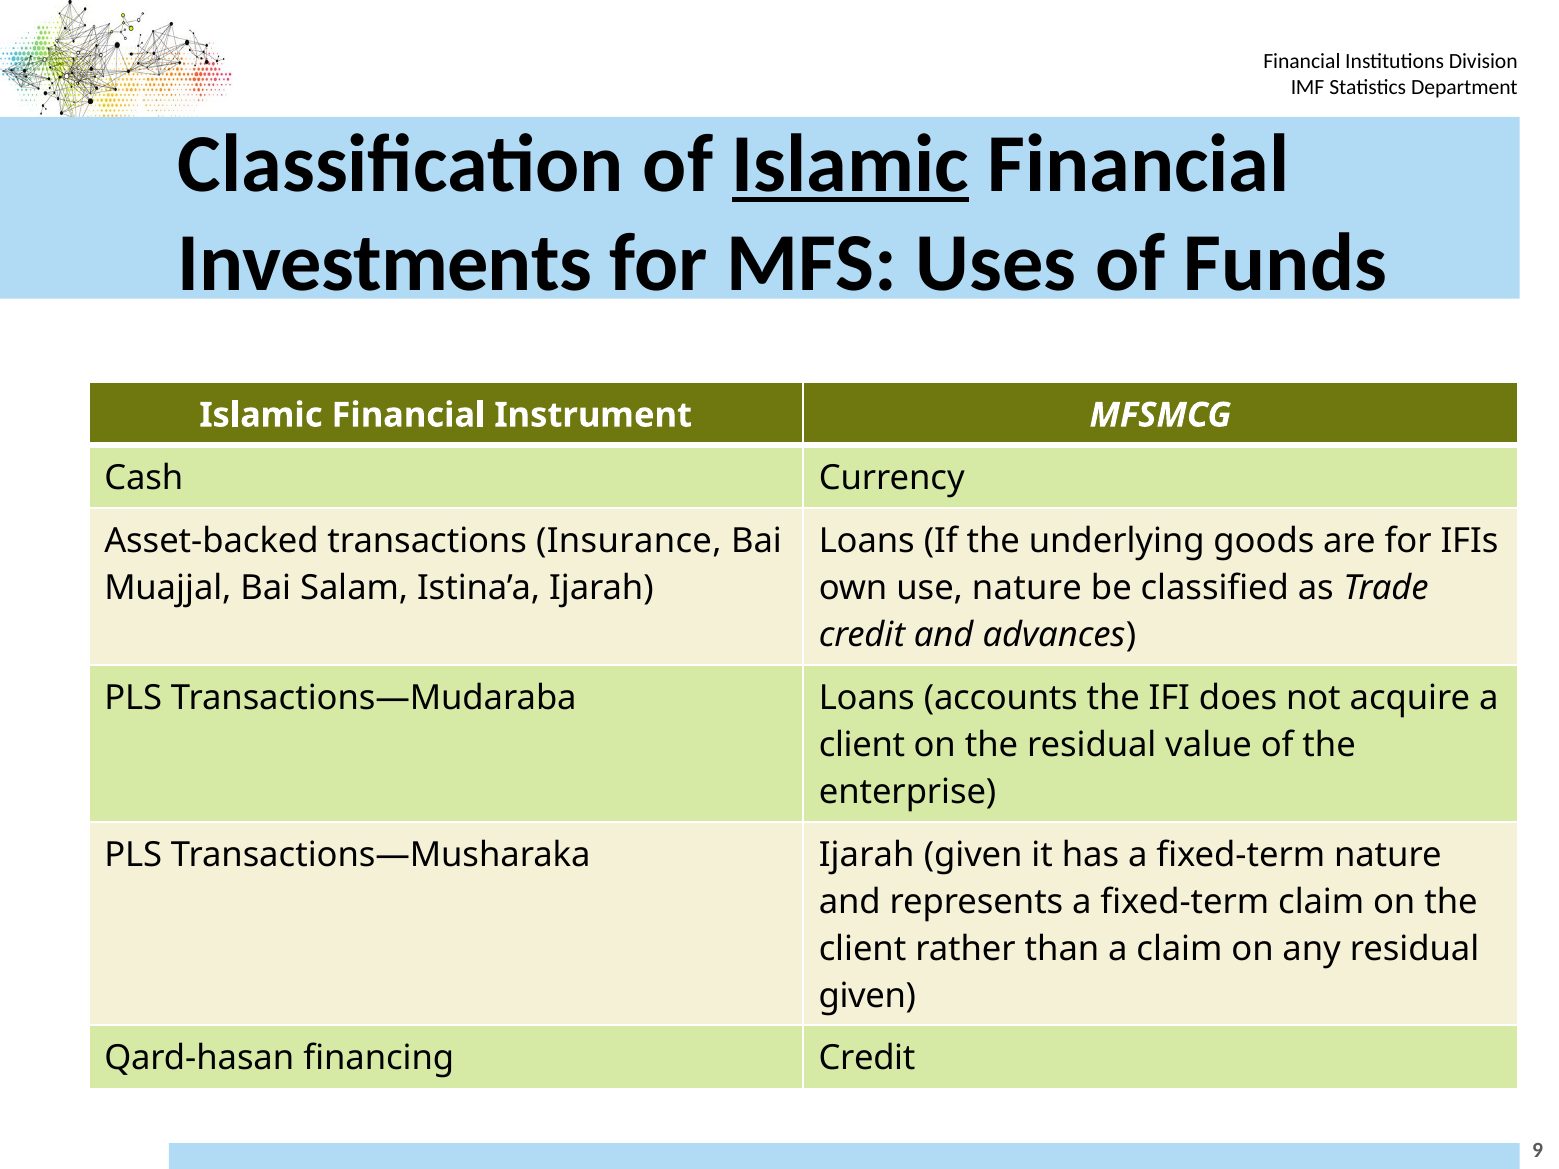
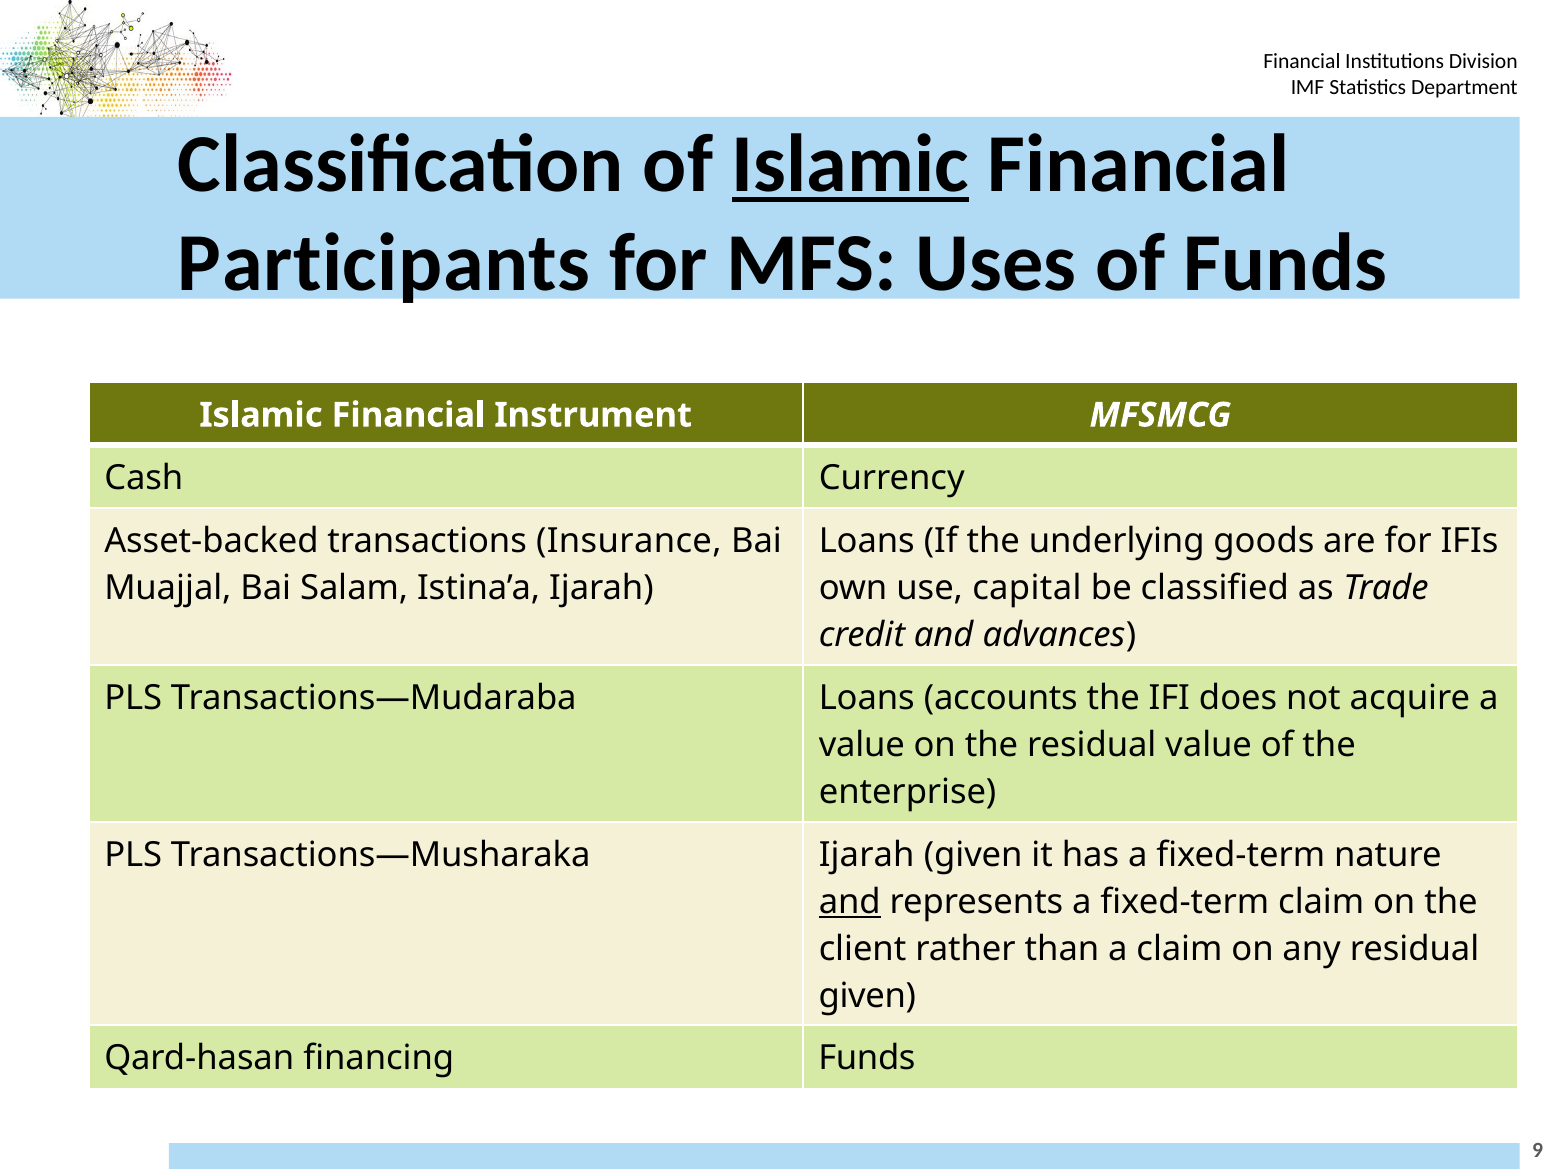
Investments: Investments -> Participants
use nature: nature -> capital
client at (862, 745): client -> value
and at (850, 902) underline: none -> present
financing Credit: Credit -> Funds
